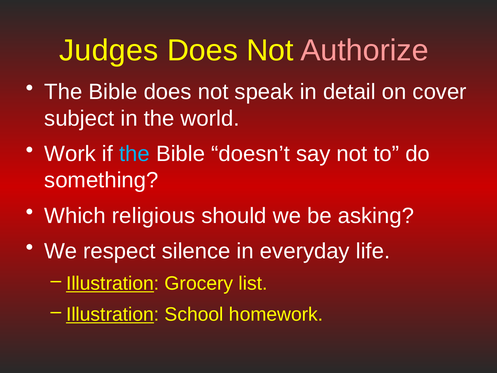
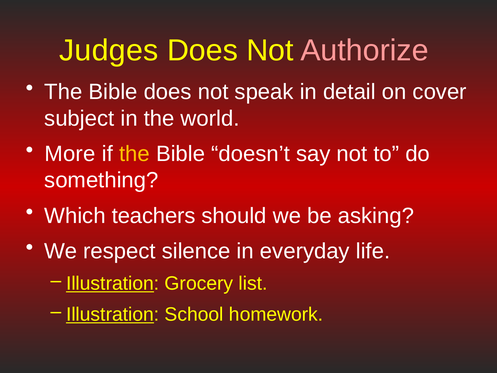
Work: Work -> More
the at (135, 154) colour: light blue -> yellow
religious: religious -> teachers
